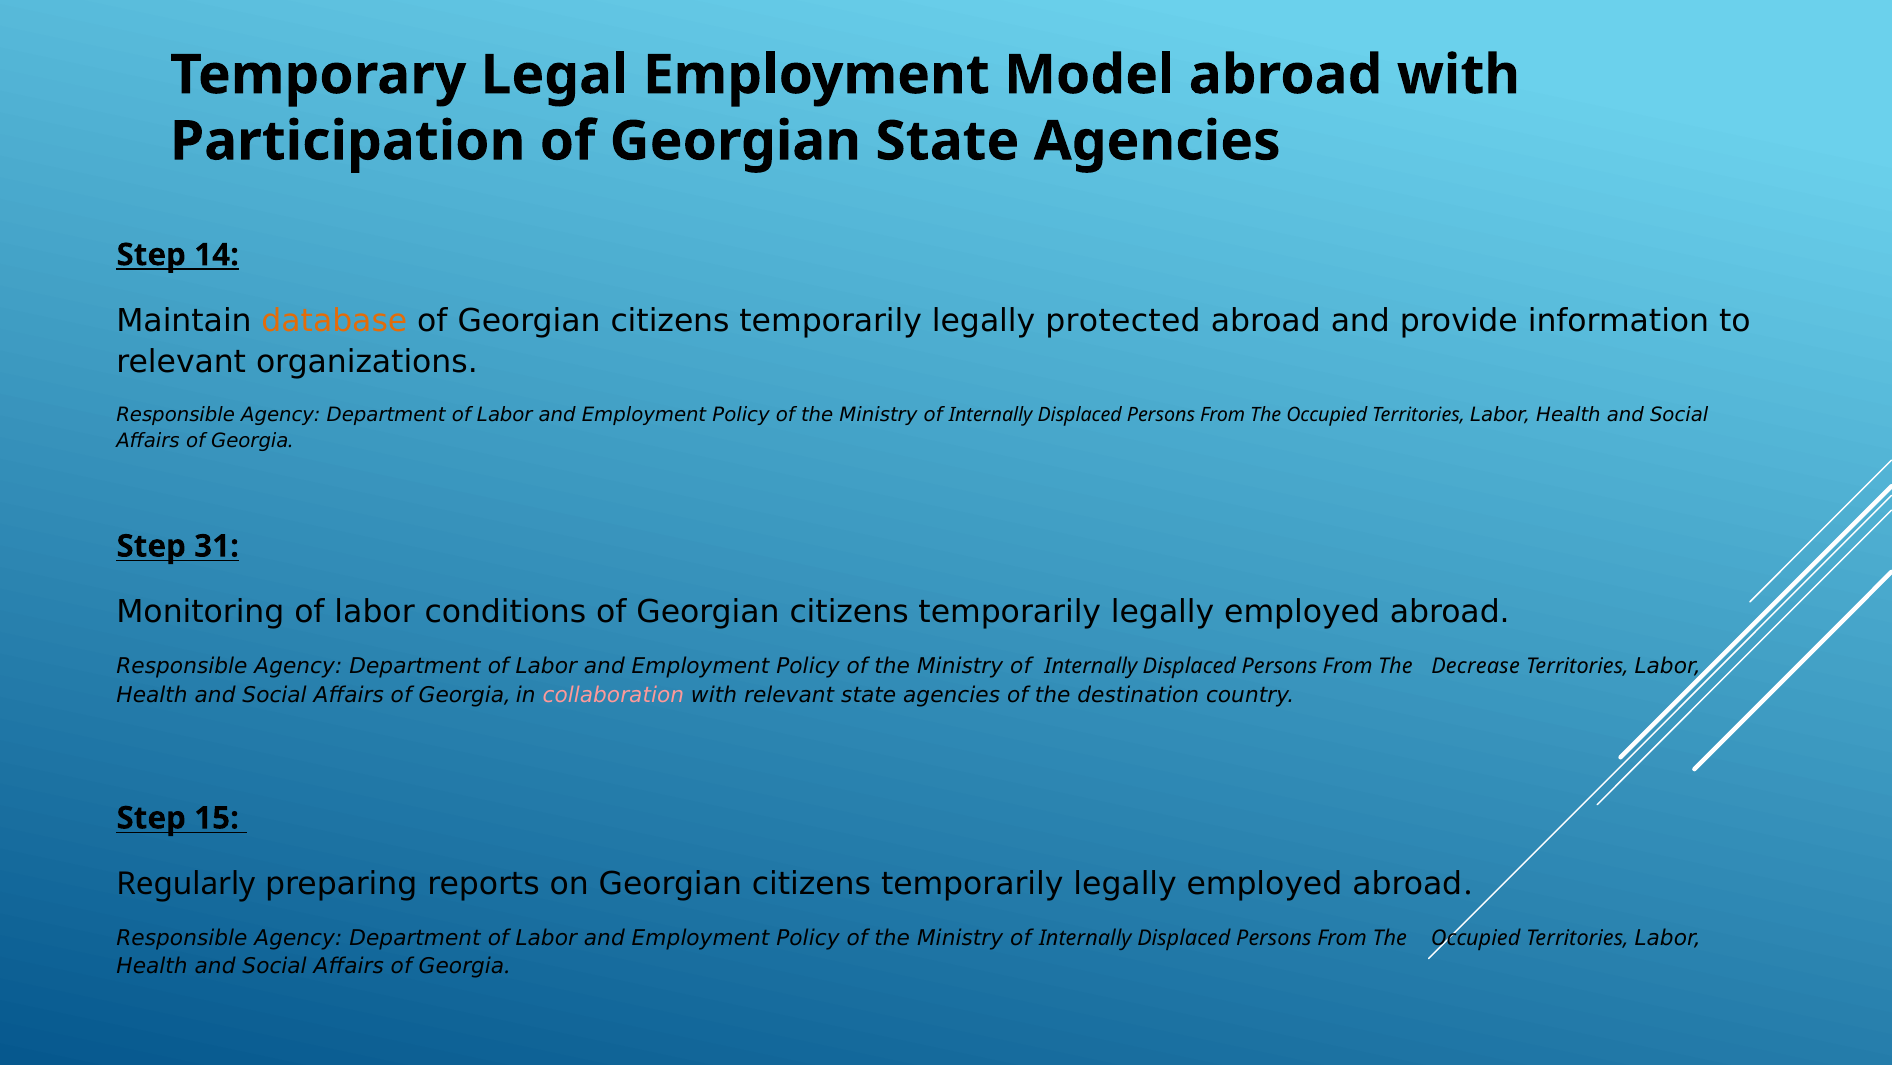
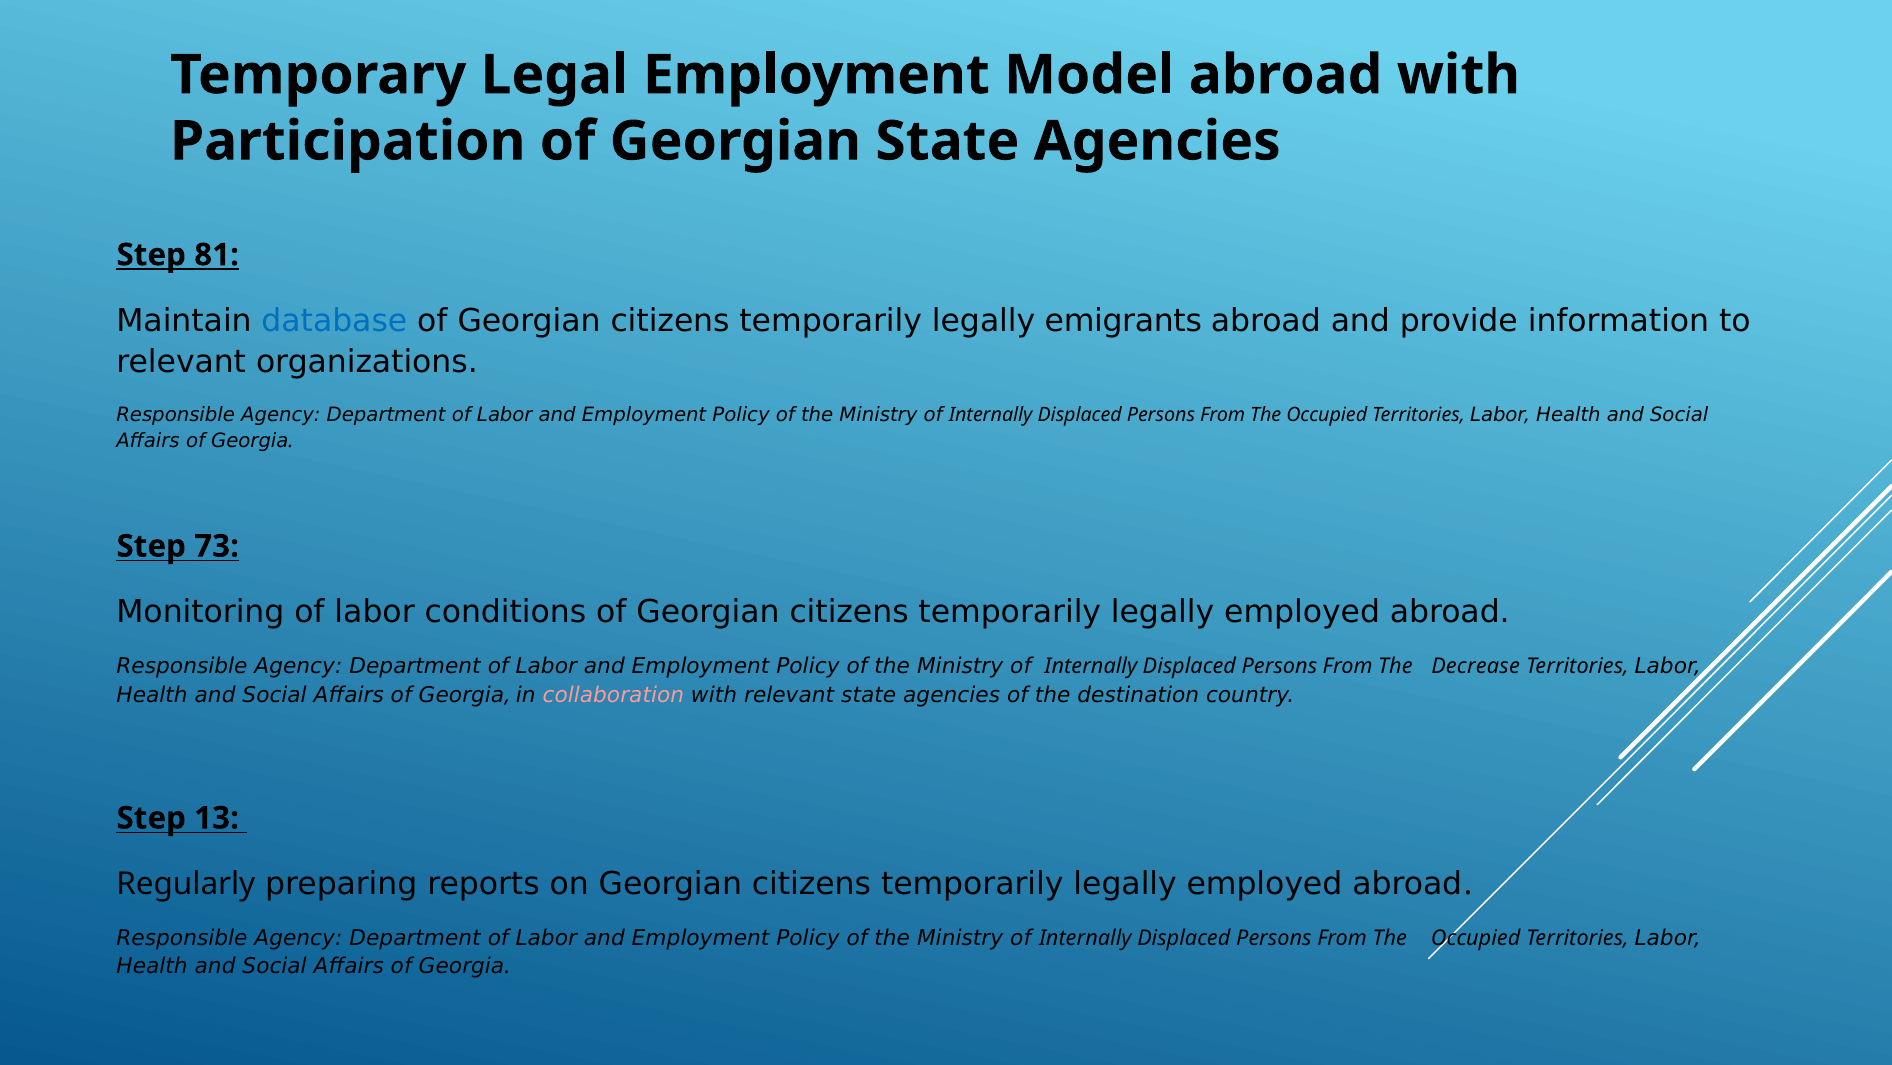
14: 14 -> 81
database colour: orange -> blue
protected: protected -> emigrants
31: 31 -> 73
15: 15 -> 13
